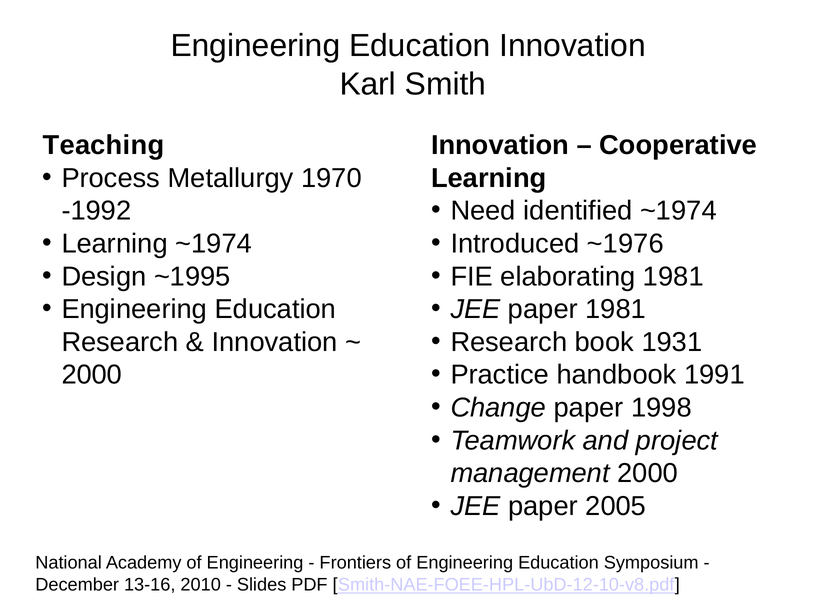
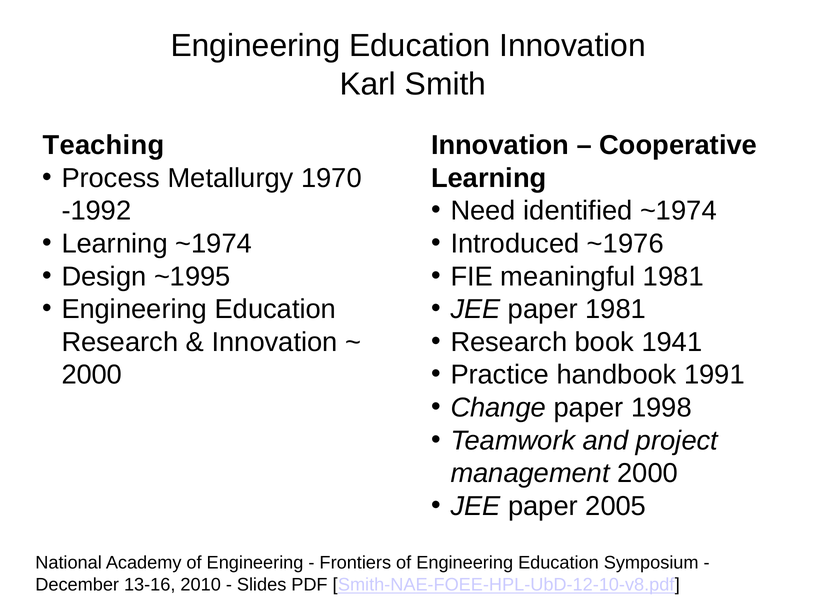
elaborating: elaborating -> meaningful
1931: 1931 -> 1941
